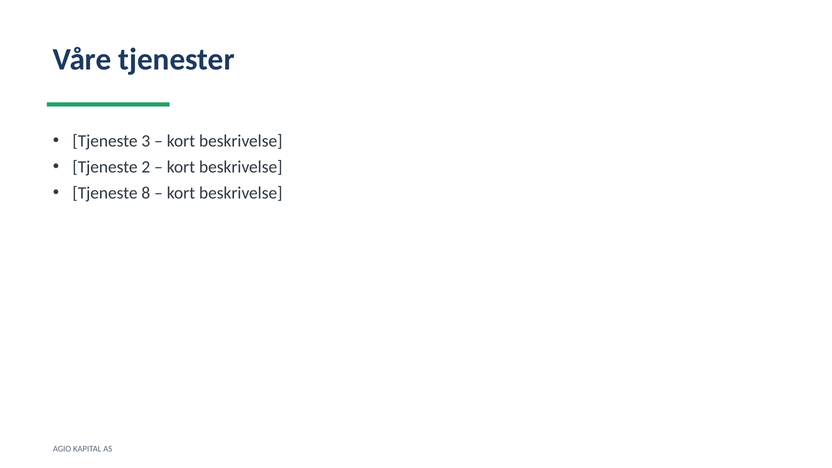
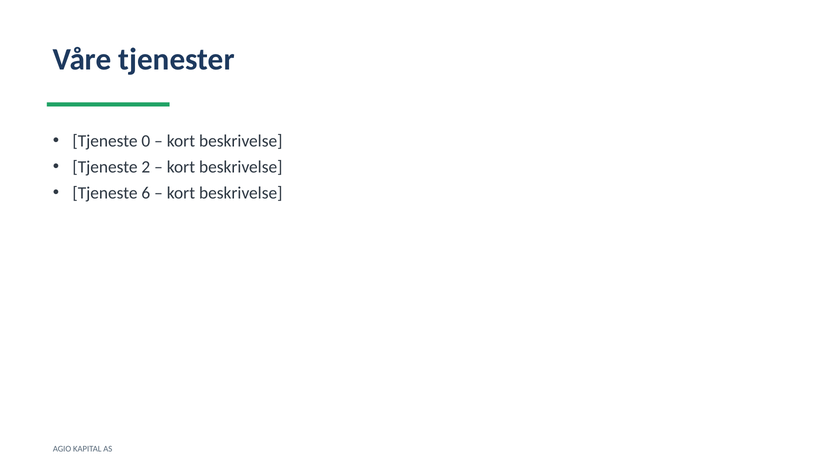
3: 3 -> 0
8: 8 -> 6
